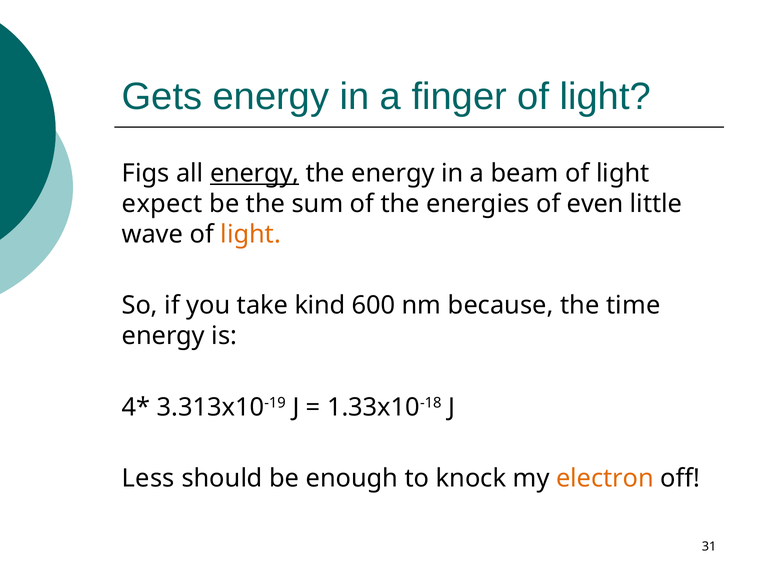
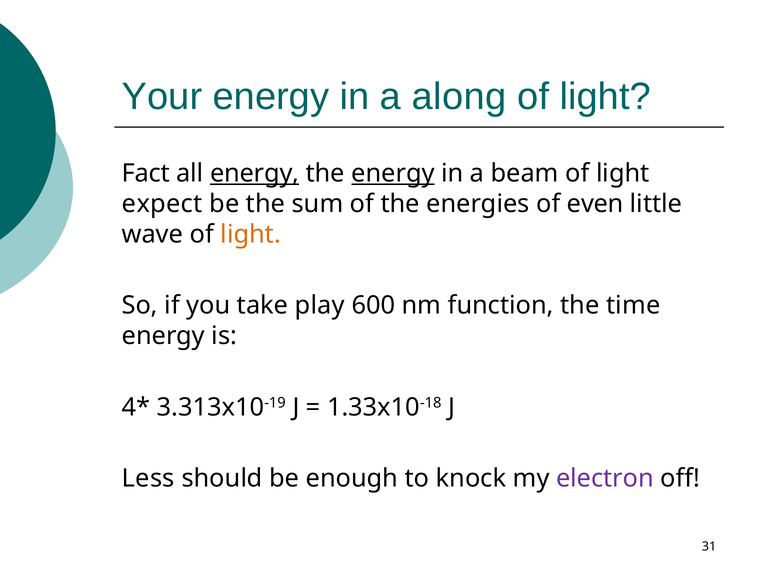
Gets: Gets -> Your
finger: finger -> along
Figs: Figs -> Fact
energy at (393, 173) underline: none -> present
kind: kind -> play
because: because -> function
electron colour: orange -> purple
